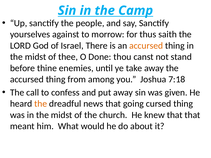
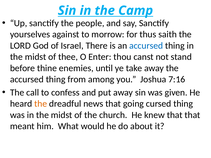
accursed at (146, 46) colour: orange -> blue
Done: Done -> Enter
7:18: 7:18 -> 7:16
